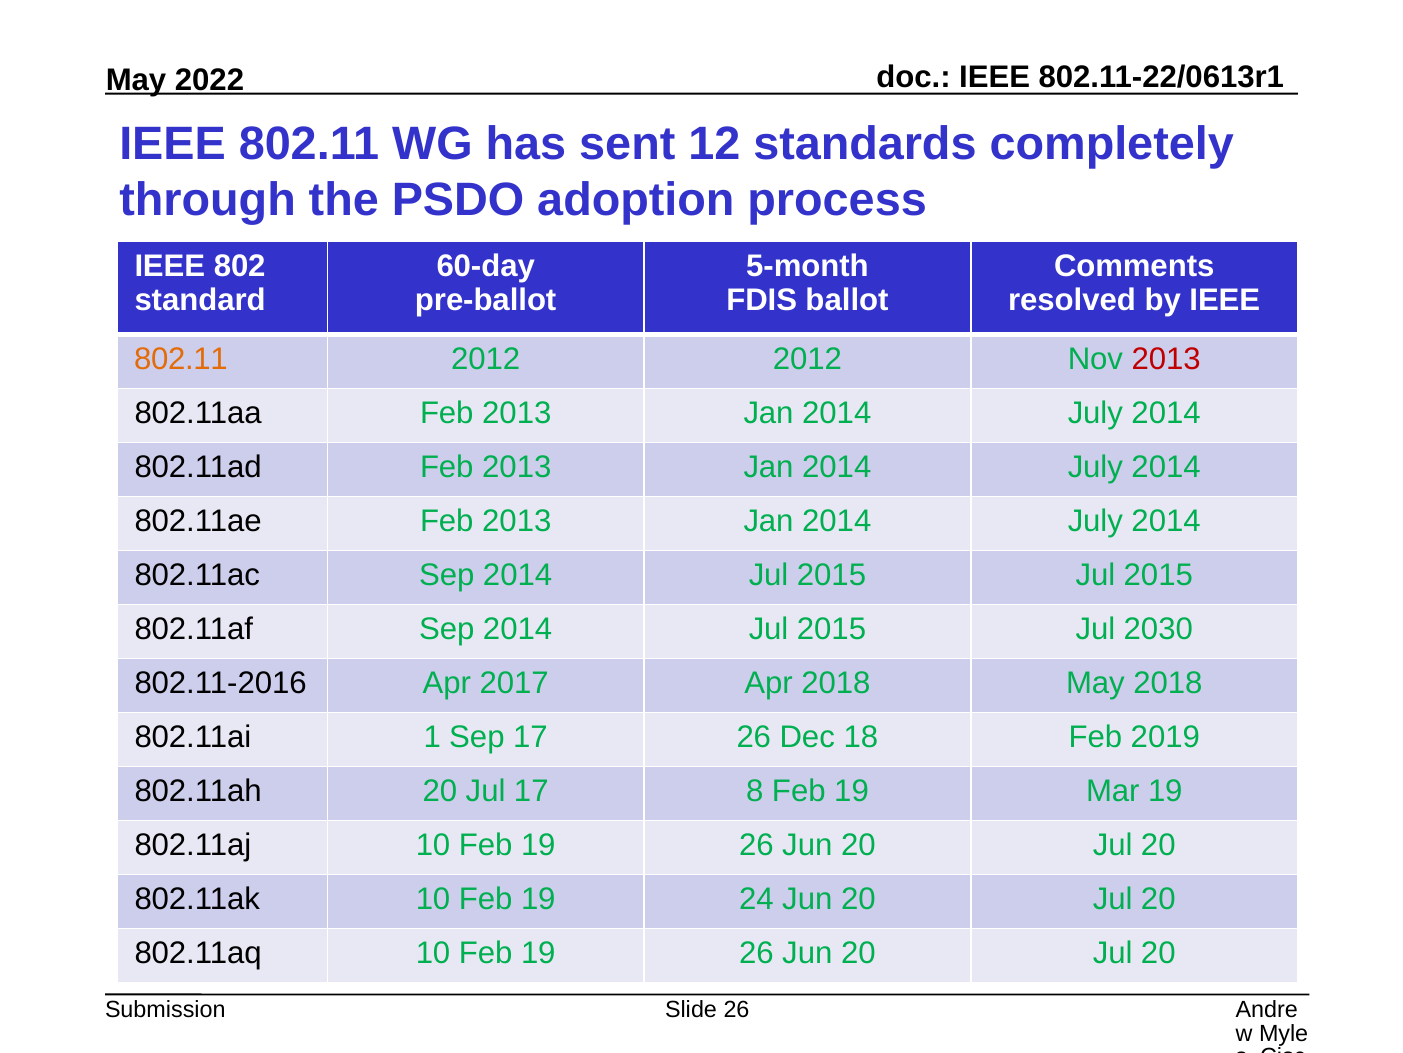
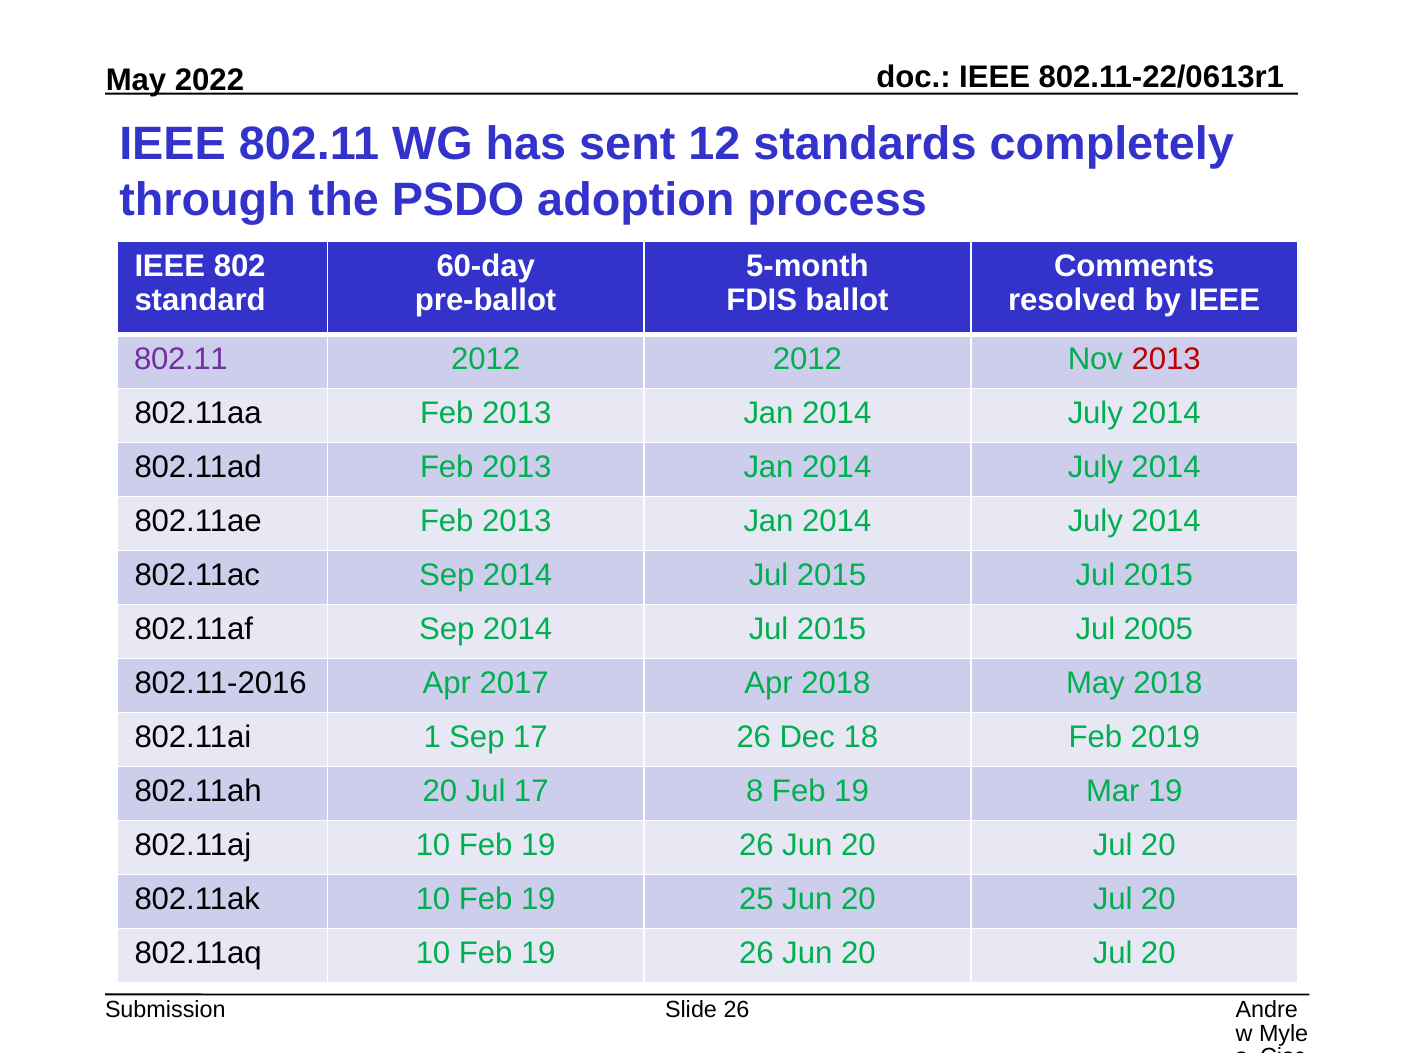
802.11 at (181, 359) colour: orange -> purple
2030: 2030 -> 2005
24: 24 -> 25
